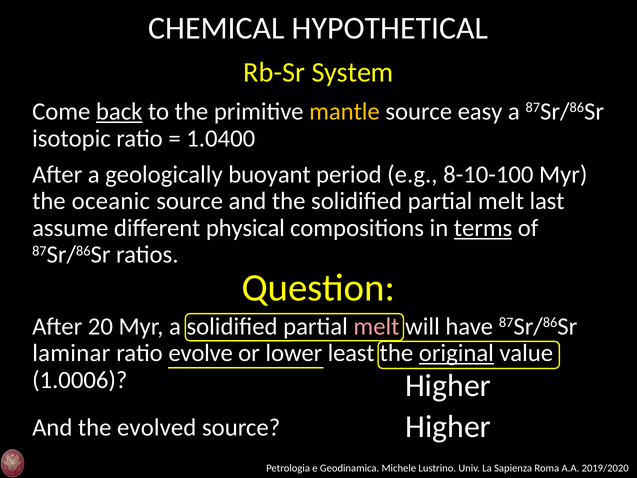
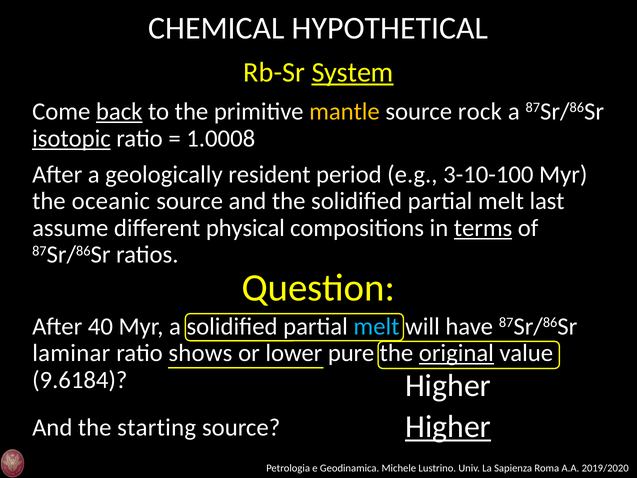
System underline: none -> present
easy: easy -> rock
isotopic underline: none -> present
1.0400: 1.0400 -> 1.0008
buoyant: buoyant -> resident
8-10-100: 8-10-100 -> 3-10-100
20: 20 -> 40
melt at (376, 326) colour: pink -> light blue
evolve: evolve -> shows
least: least -> pure
1.0006: 1.0006 -> 9.6184
Higher at (448, 427) underline: none -> present
evolved: evolved -> starting
